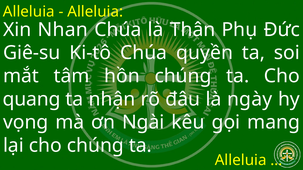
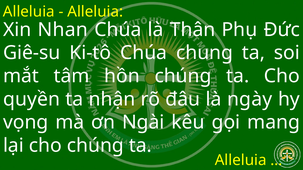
quyền: quyền -> chung
quang: quang -> quyền
